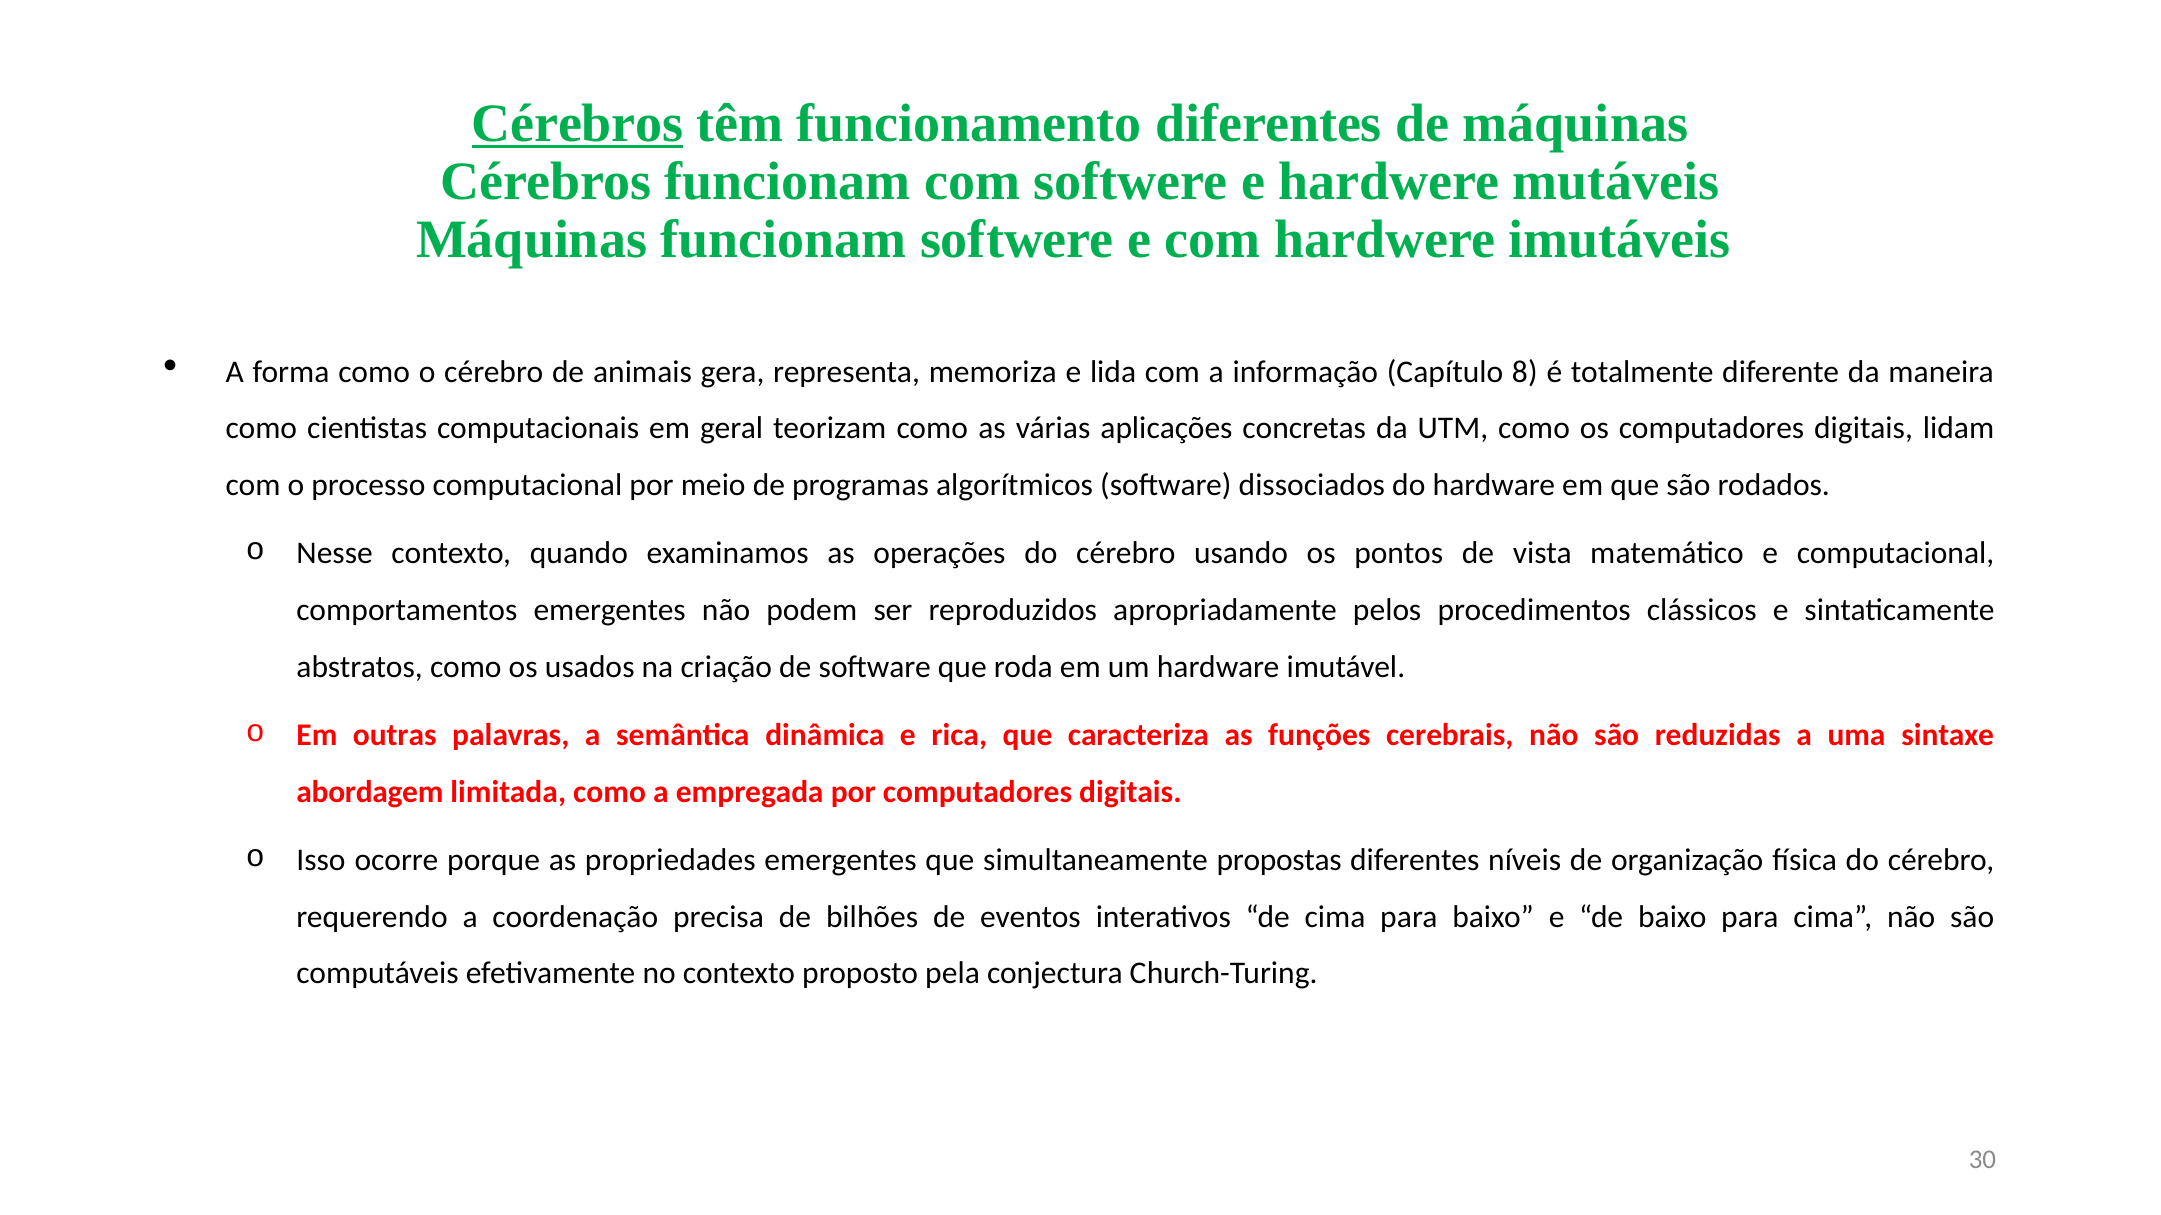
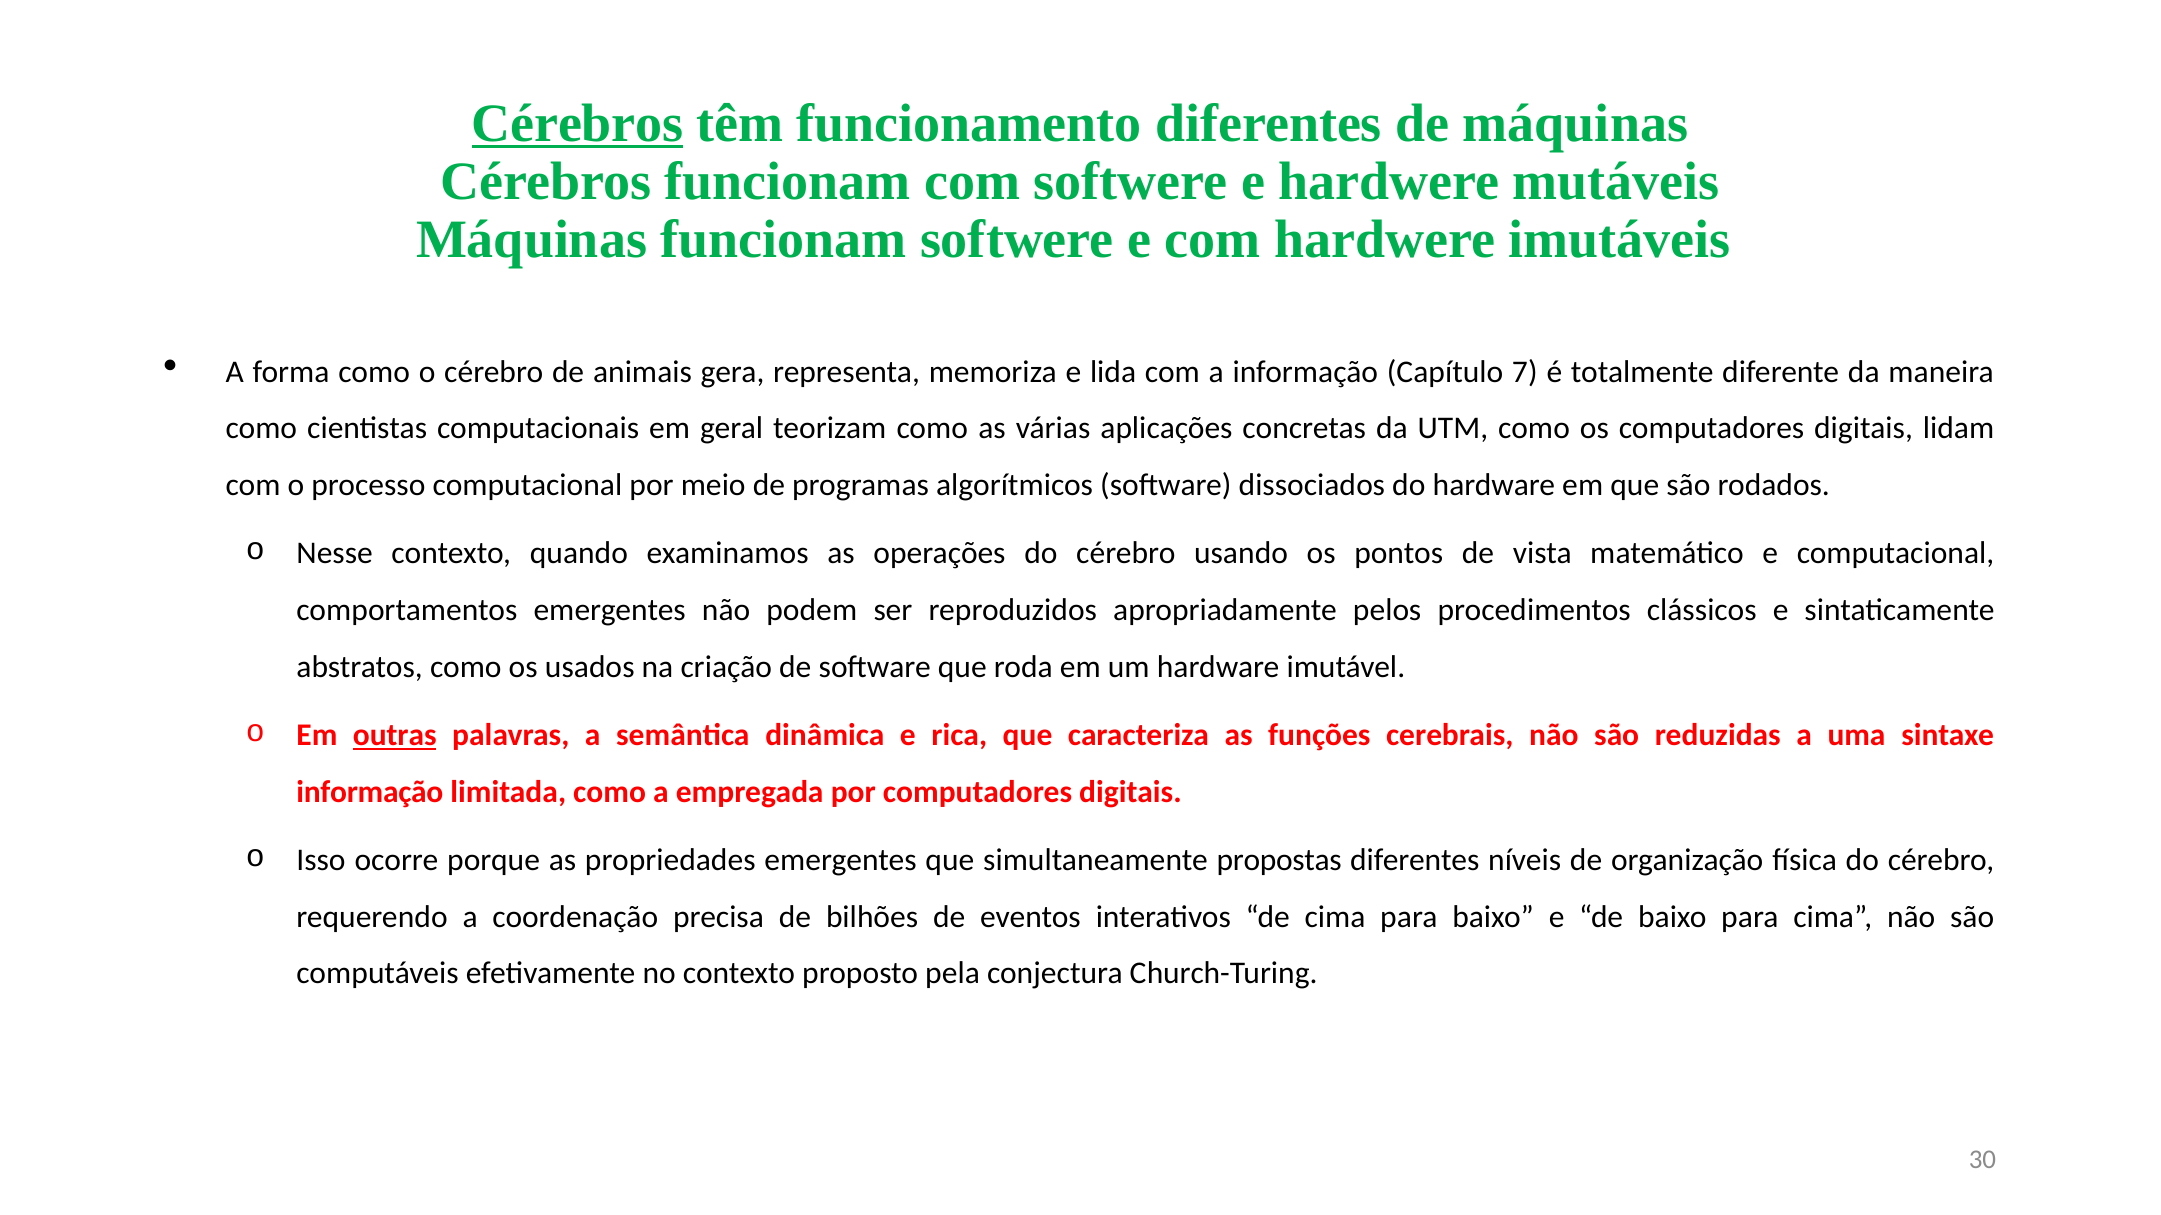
8: 8 -> 7
outras underline: none -> present
abordagem at (370, 792): abordagem -> informação
